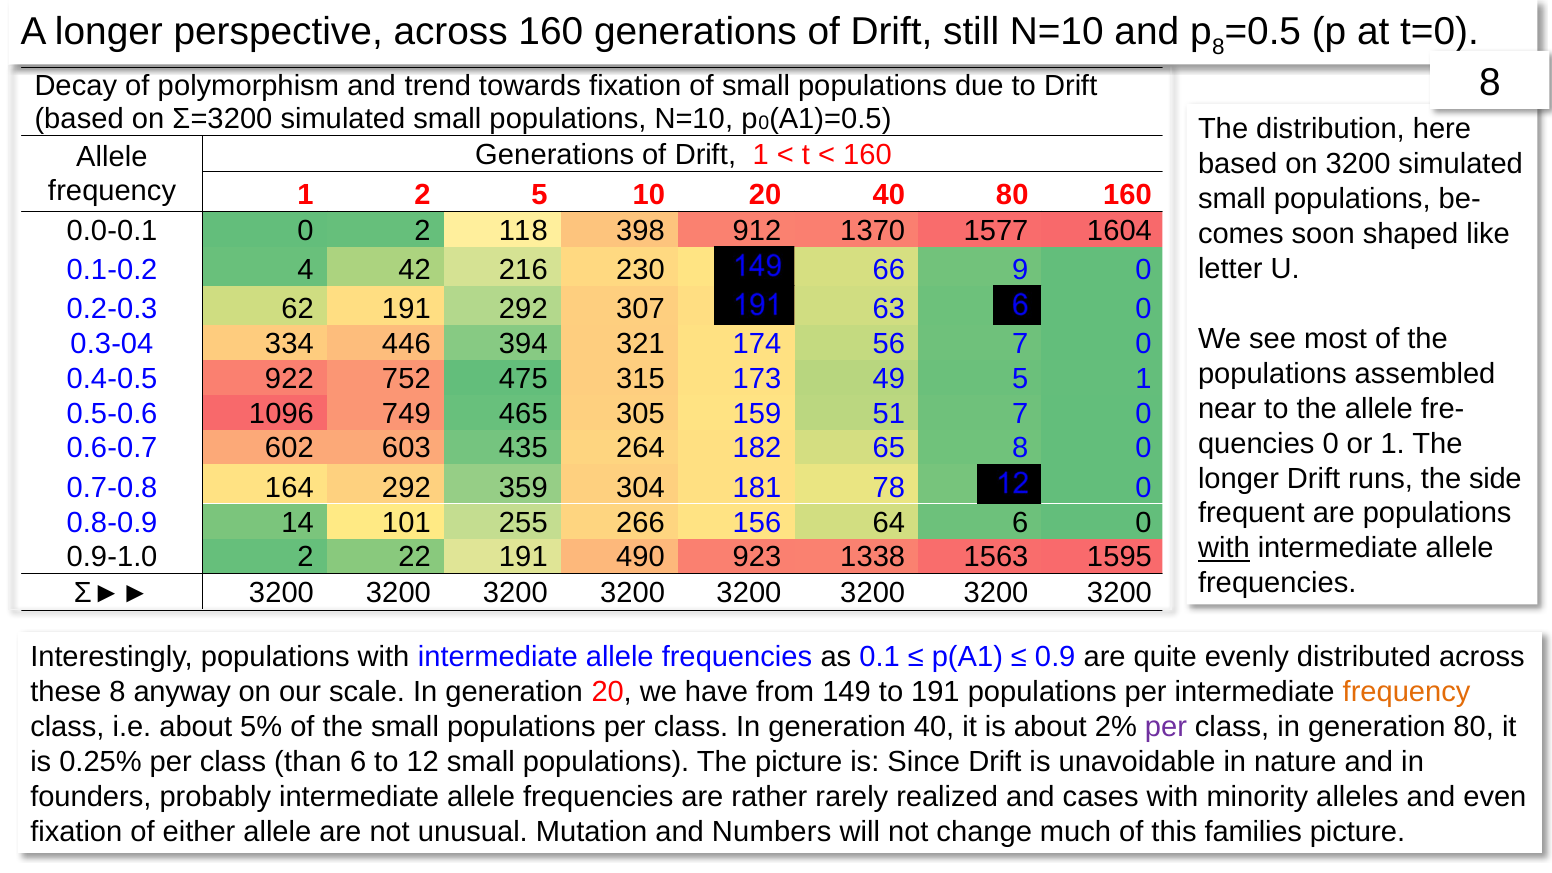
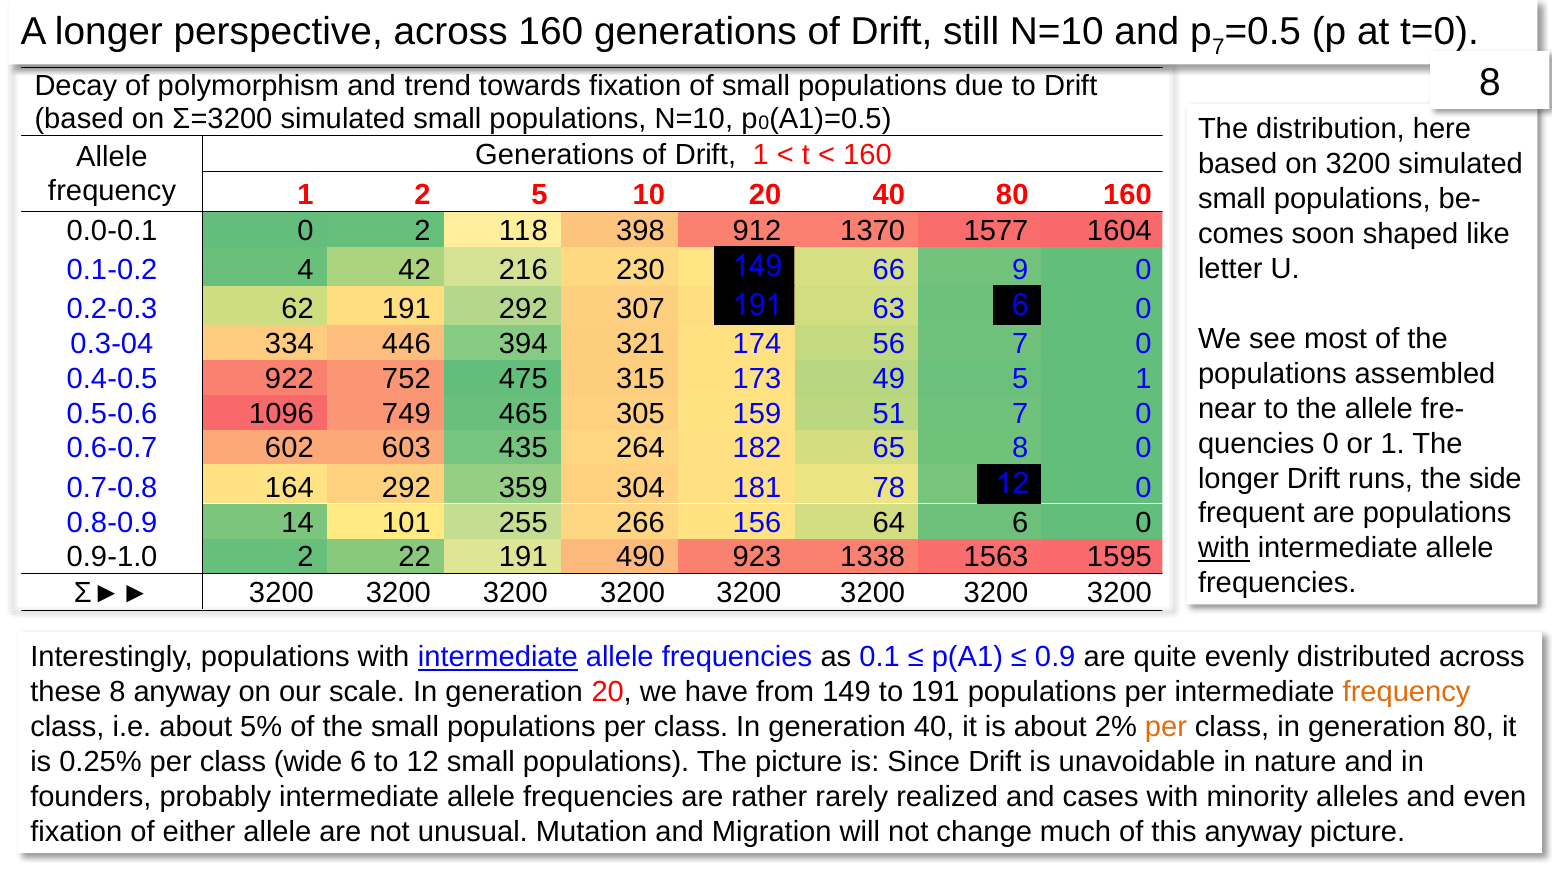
p 8: 8 -> 7
intermediate at (498, 657) underline: none -> present
per at (1166, 727) colour: purple -> orange
than: than -> wide
Numbers: Numbers -> Migration
this families: families -> anyway
